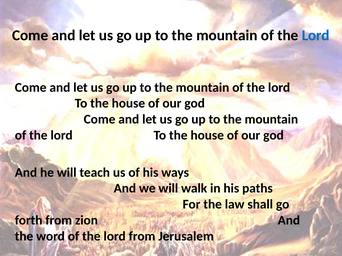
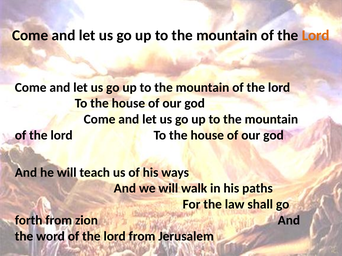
Lord at (316, 35) colour: blue -> orange
